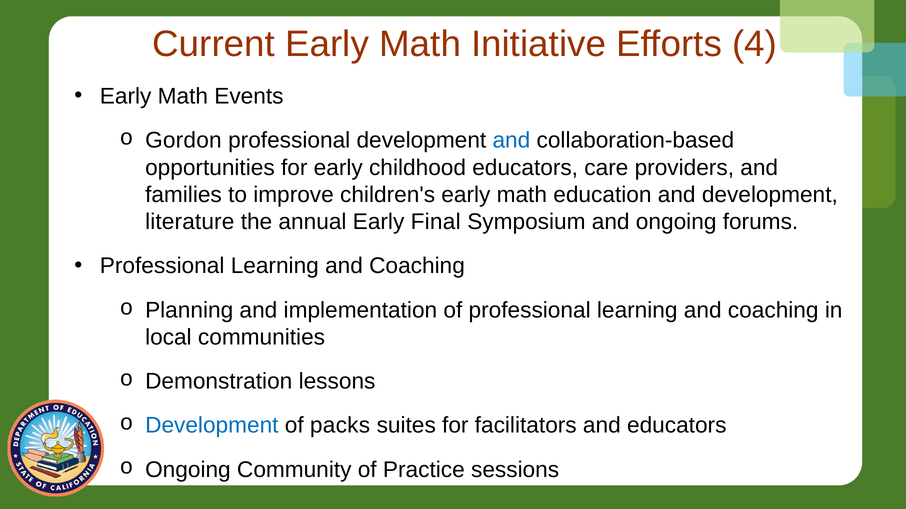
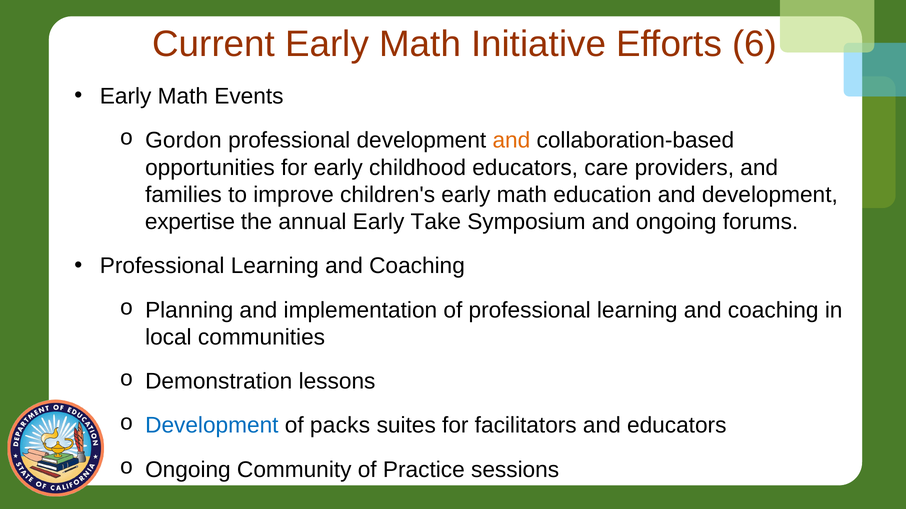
4: 4 -> 6
and at (511, 141) colour: blue -> orange
literature: literature -> expertise
Final: Final -> Take
